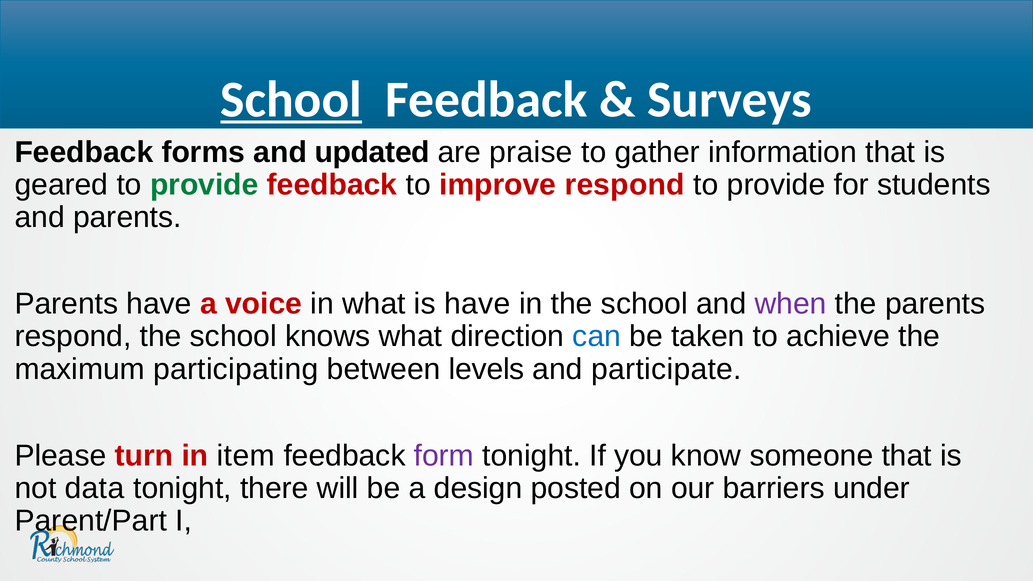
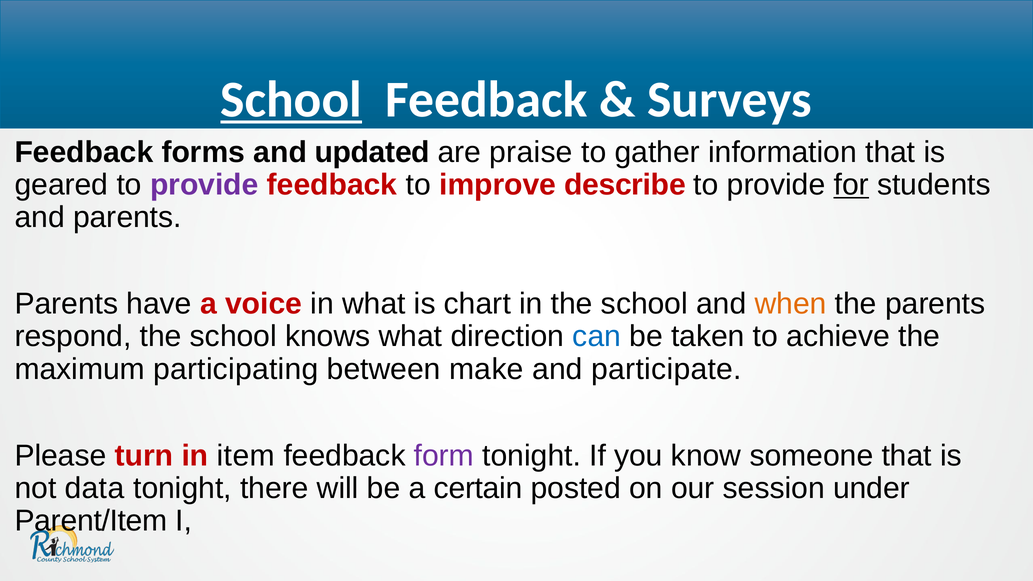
provide at (204, 185) colour: green -> purple
improve respond: respond -> describe
for underline: none -> present
is have: have -> chart
when colour: purple -> orange
levels: levels -> make
design: design -> certain
barriers: barriers -> session
Parent/Part: Parent/Part -> Parent/Item
